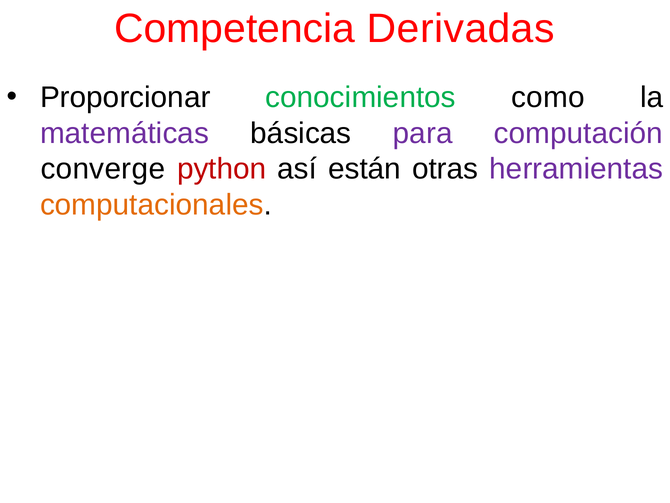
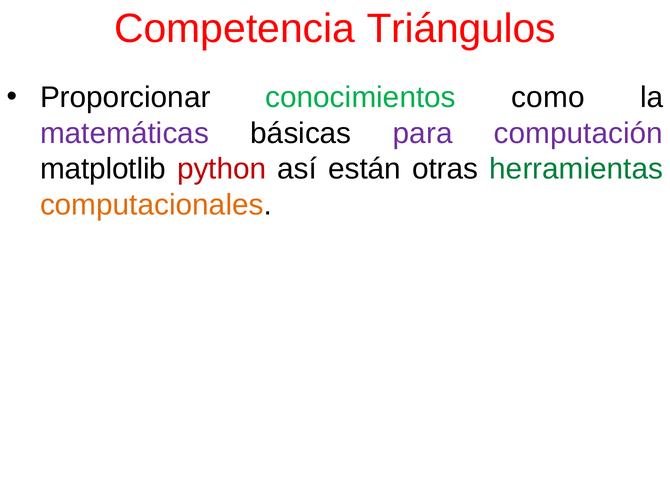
Derivadas: Derivadas -> Triángulos
converge: converge -> matplotlib
herramientas colour: purple -> green
